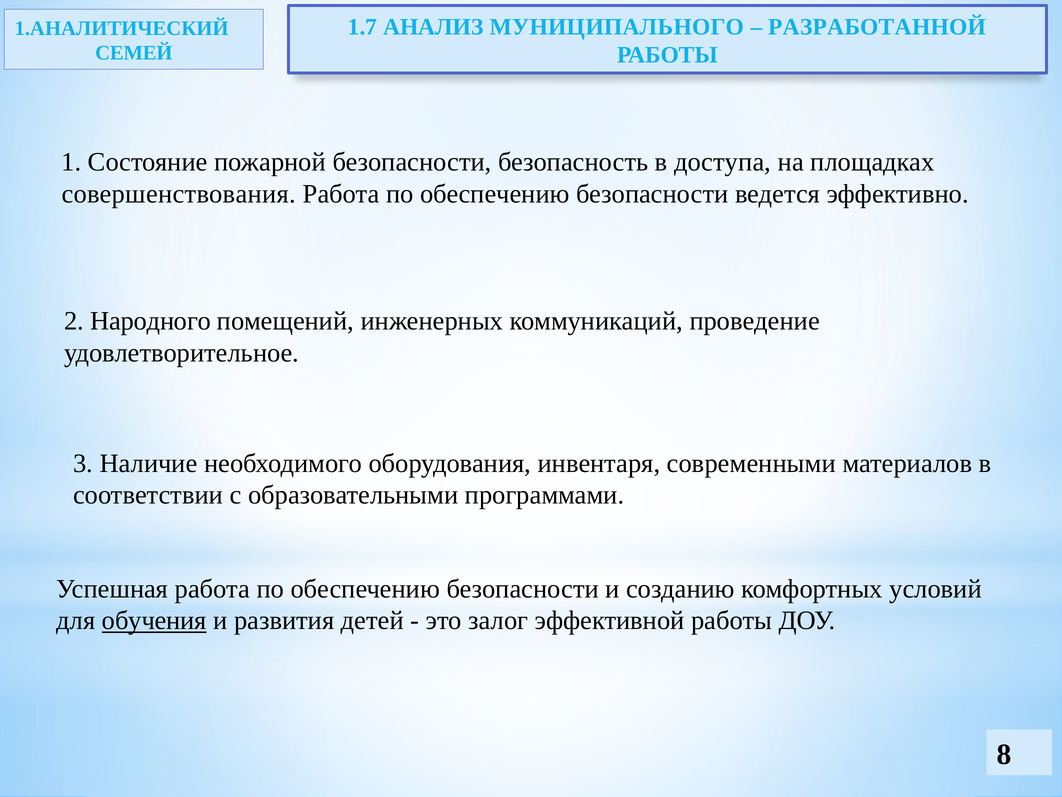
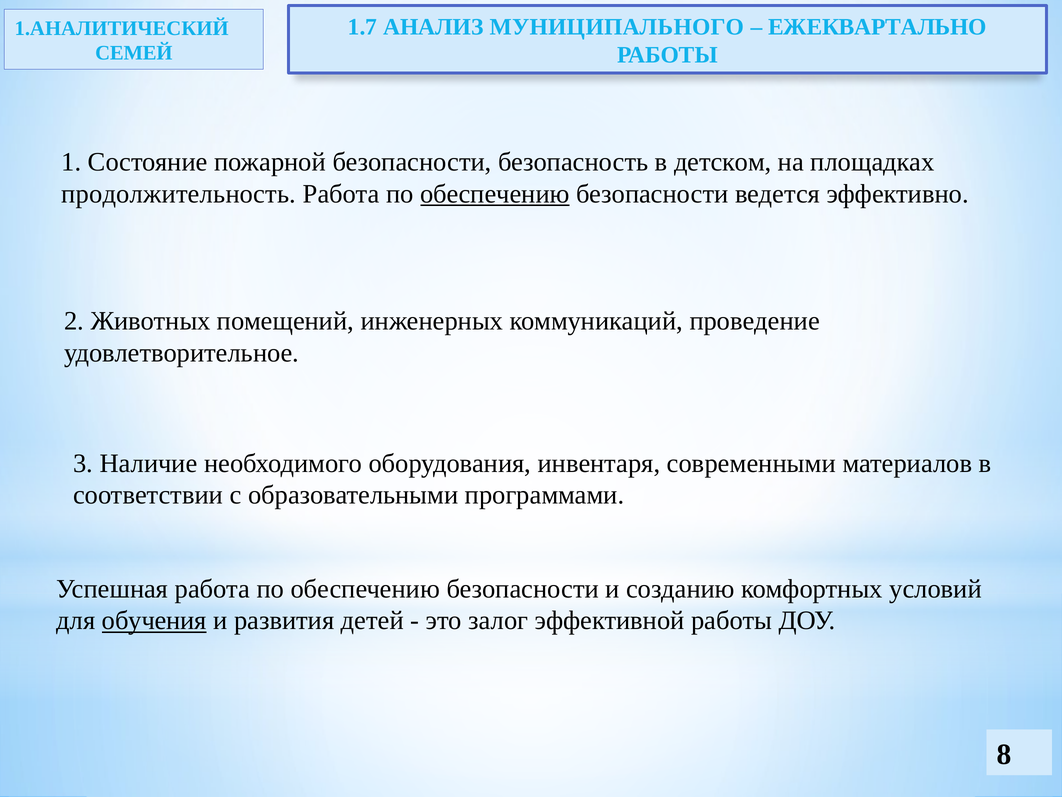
РАЗРАБОТАННОЙ: РАЗРАБОТАННОЙ -> ЕЖЕКВАРТАЛЬНО
доступа: доступа -> детском
совершенствования: совершенствования -> продолжительность
обеспечению at (495, 194) underline: none -> present
Народного: Народного -> Животных
